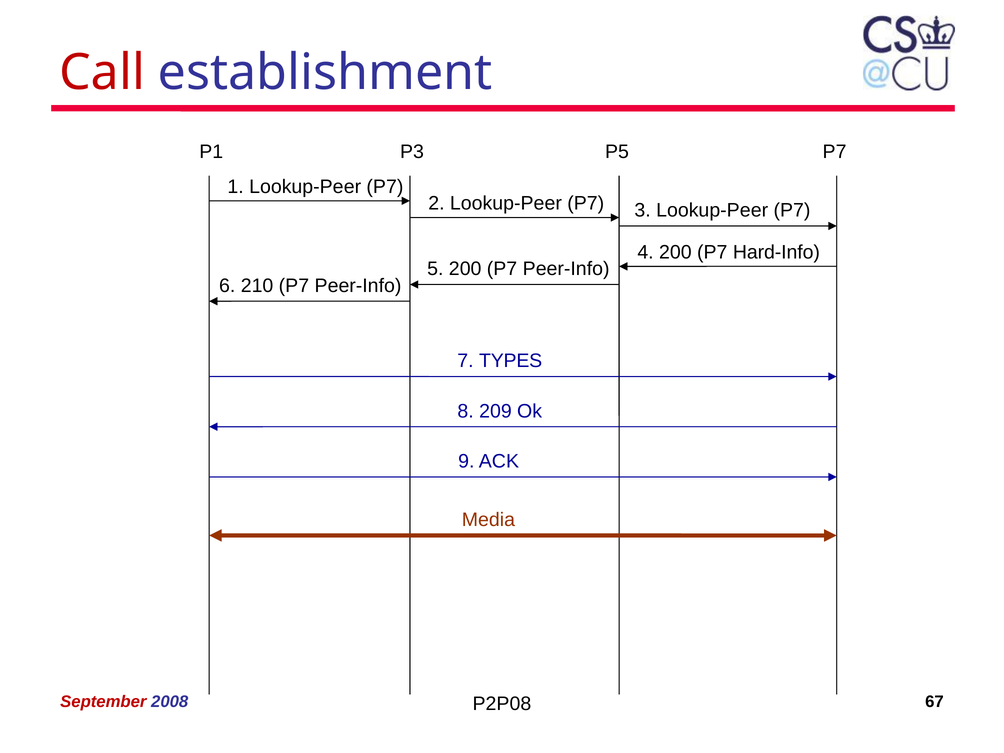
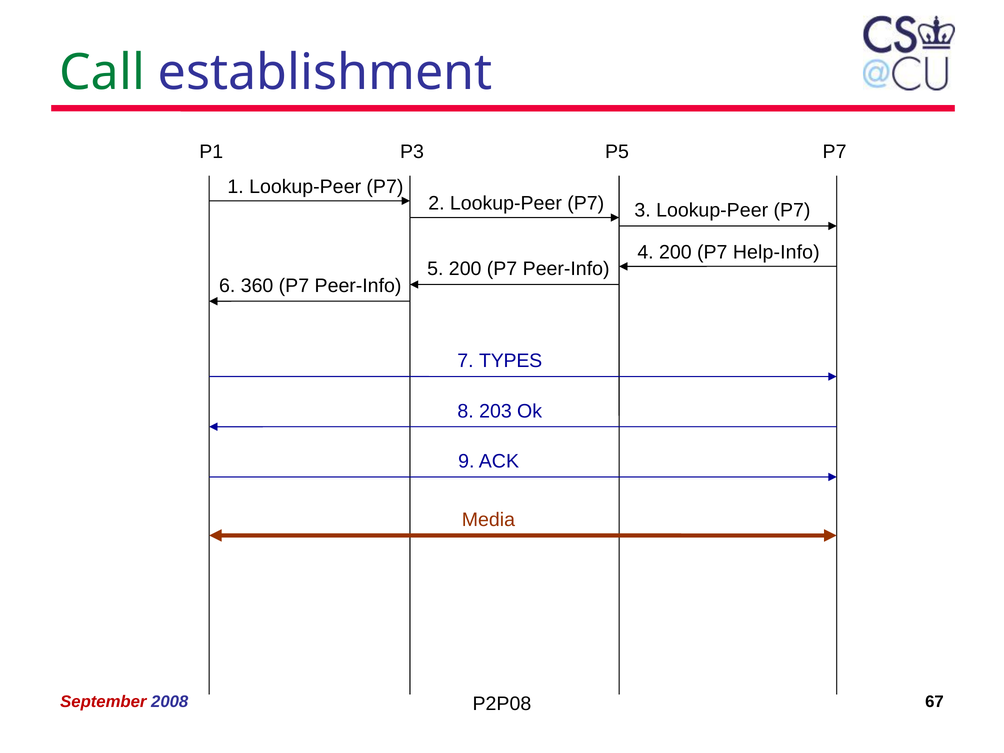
Call colour: red -> green
Hard-Info: Hard-Info -> Help-Info
210: 210 -> 360
209: 209 -> 203
